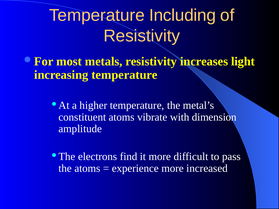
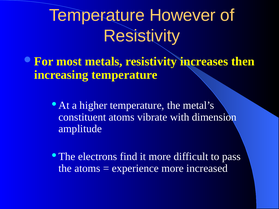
Including: Including -> However
light: light -> then
